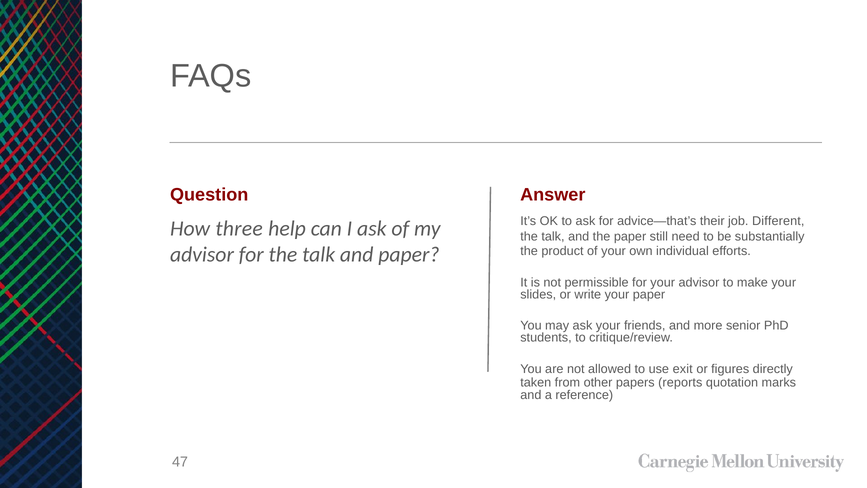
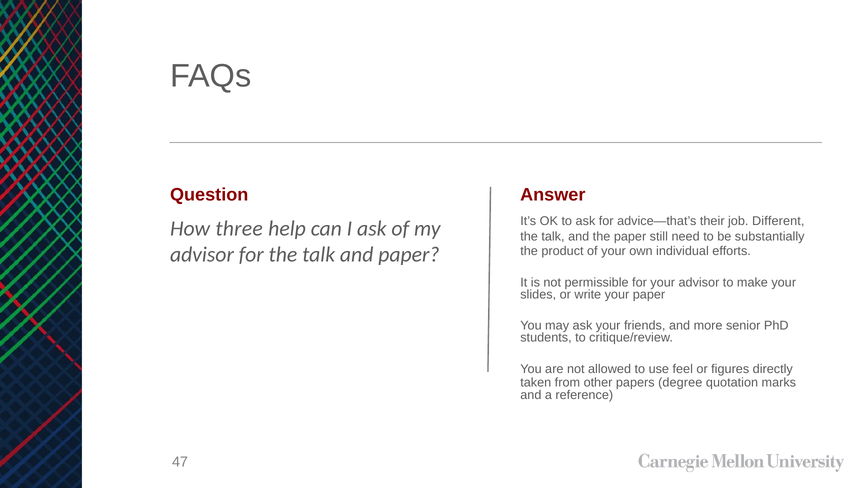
exit: exit -> feel
reports: reports -> degree
